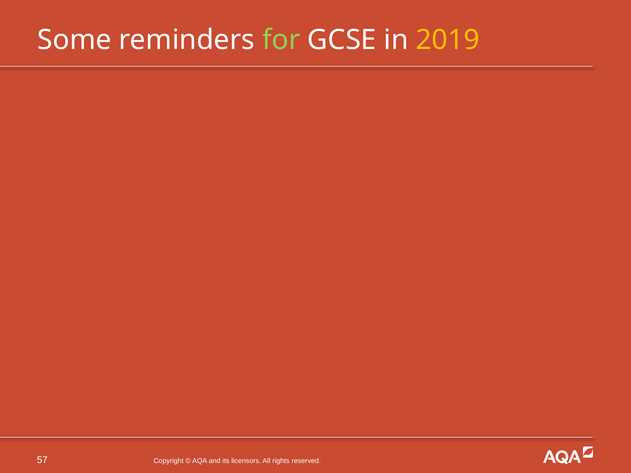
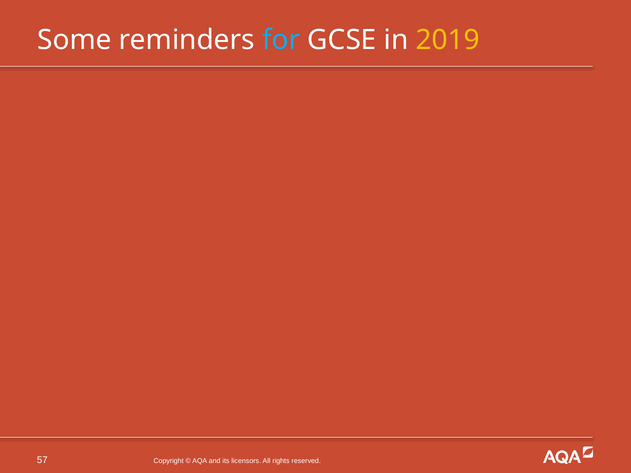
for colour: light green -> light blue
